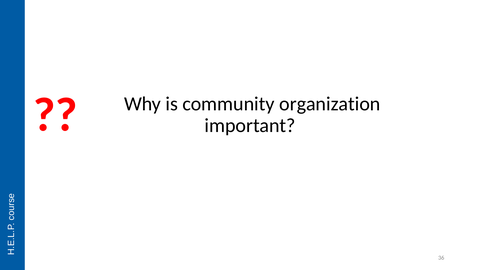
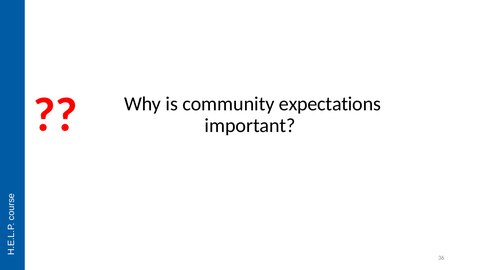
organization: organization -> expectations
